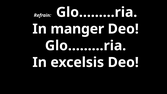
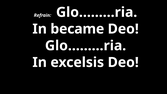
manger: manger -> became
